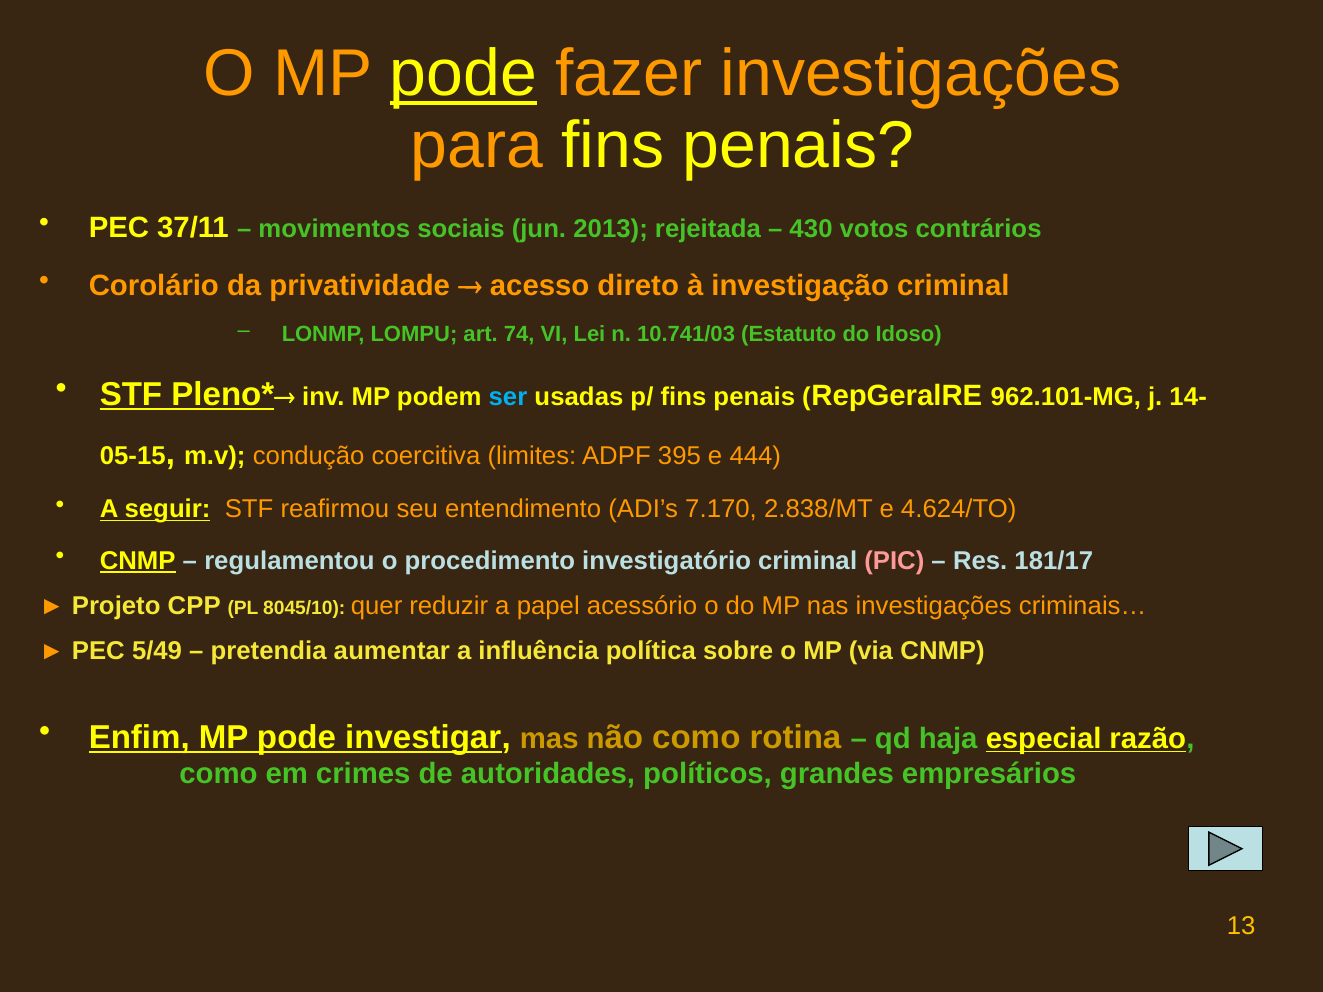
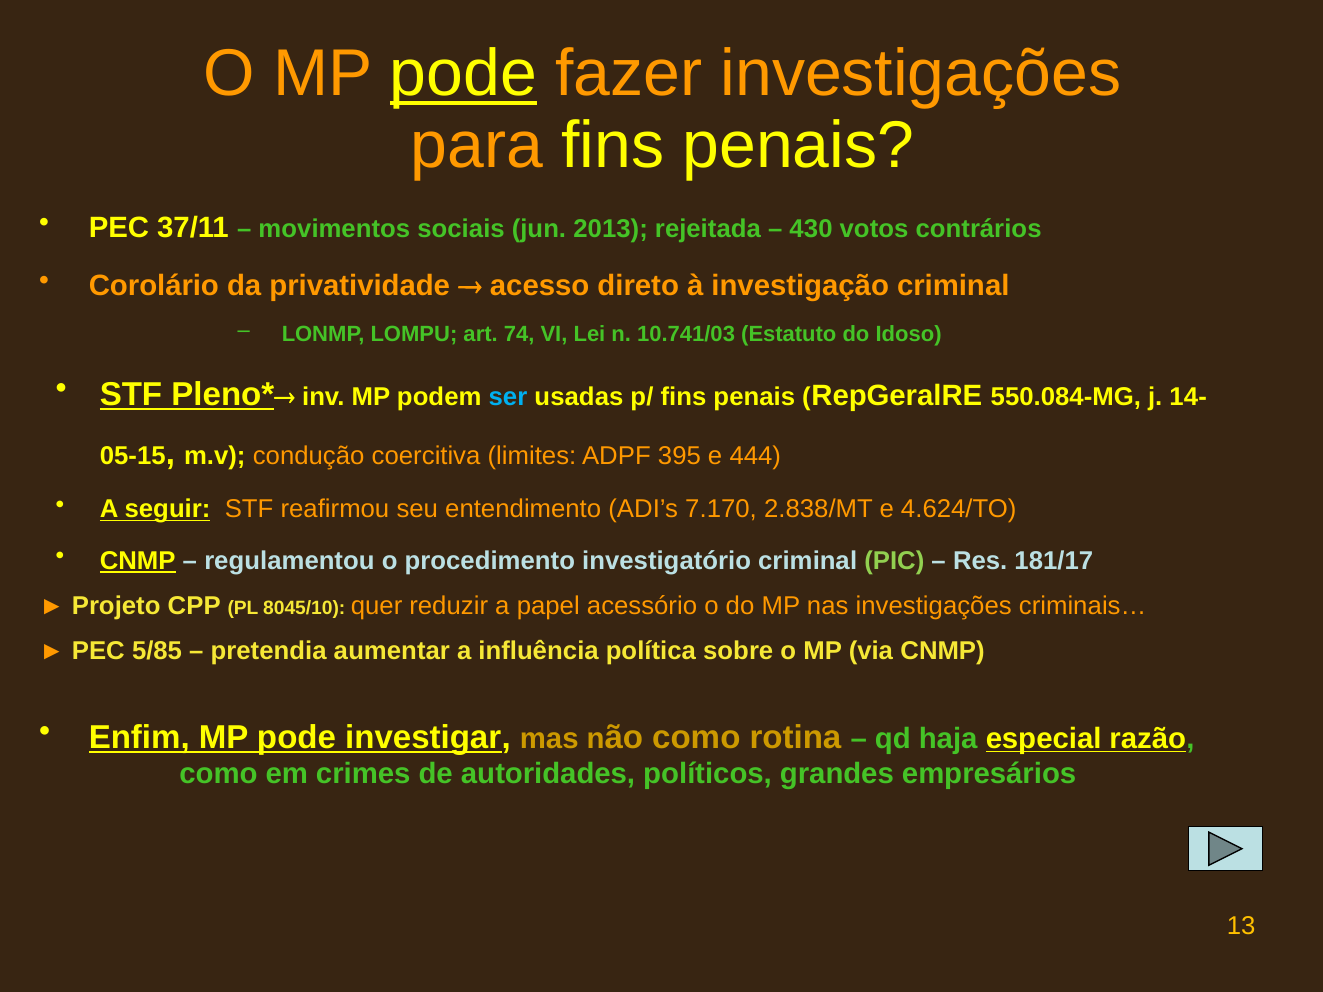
962.101-MG: 962.101-MG -> 550.084-MG
PIC colour: pink -> light green
5/49: 5/49 -> 5/85
